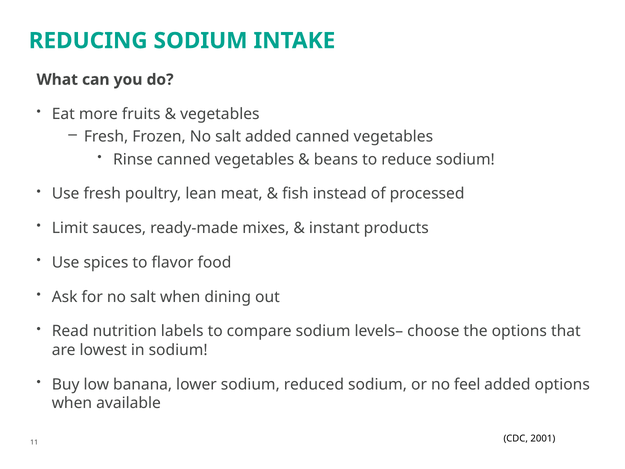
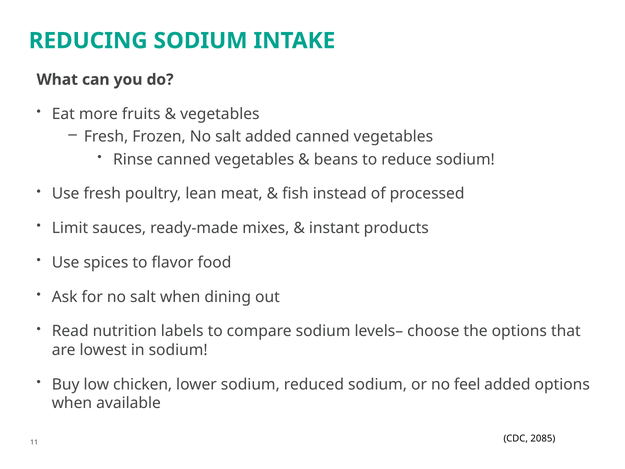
banana: banana -> chicken
2001: 2001 -> 2085
